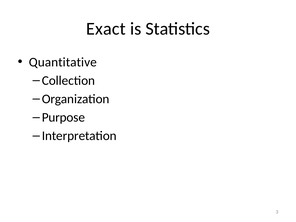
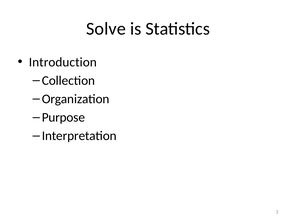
Exact: Exact -> Solve
Quantitative: Quantitative -> Introduction
